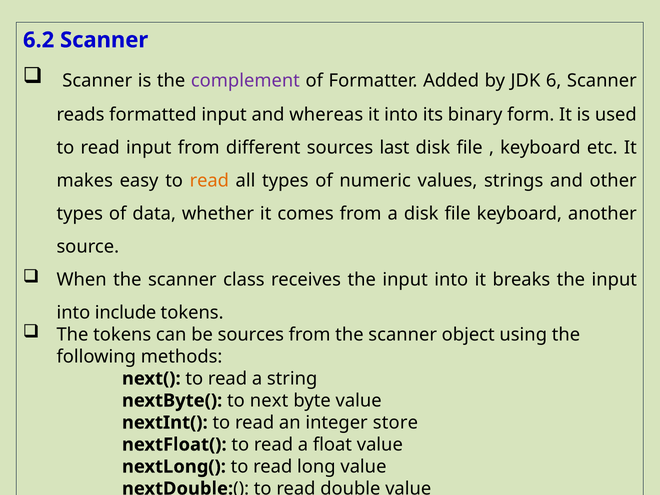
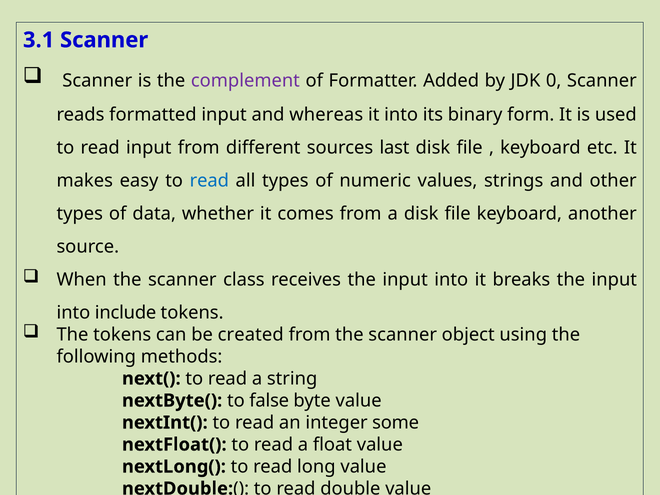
6.2: 6.2 -> 3.1
6: 6 -> 0
read at (209, 181) colour: orange -> blue
be sources: sources -> created
next: next -> false
store: store -> some
